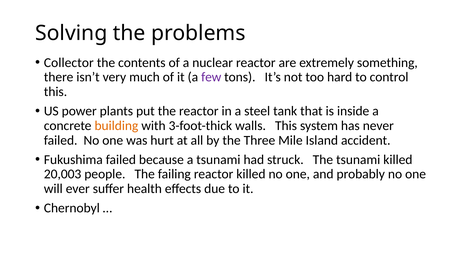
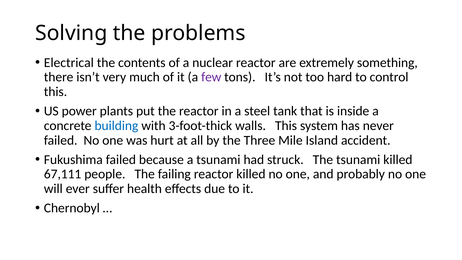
Collector: Collector -> Electrical
building colour: orange -> blue
20,003: 20,003 -> 67,111
